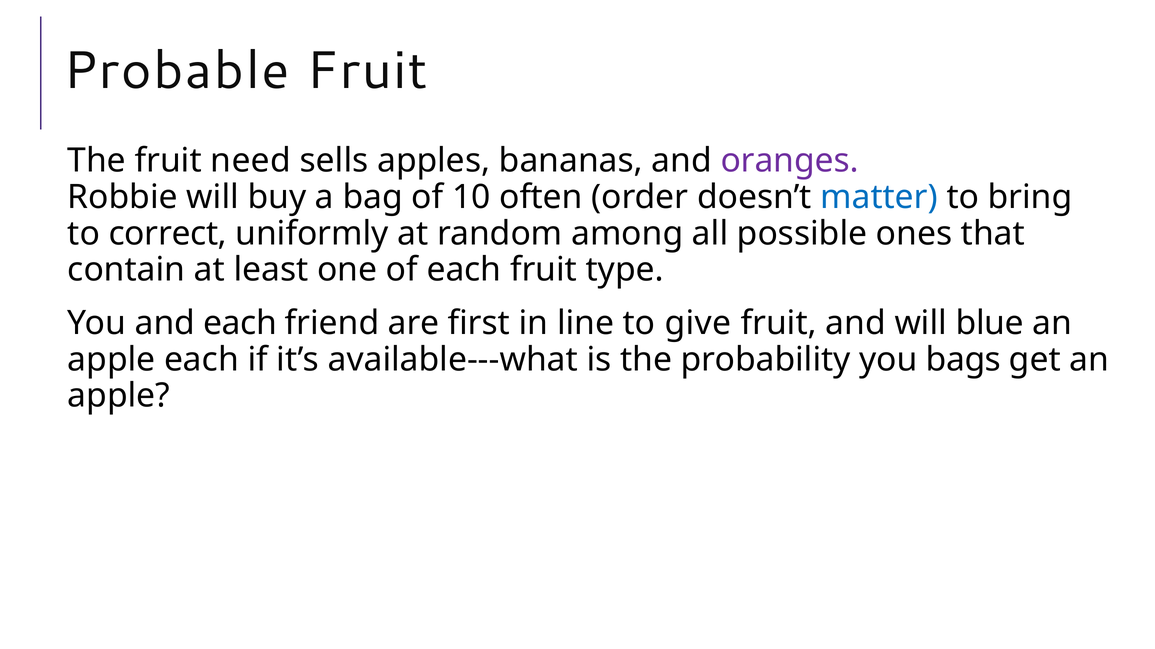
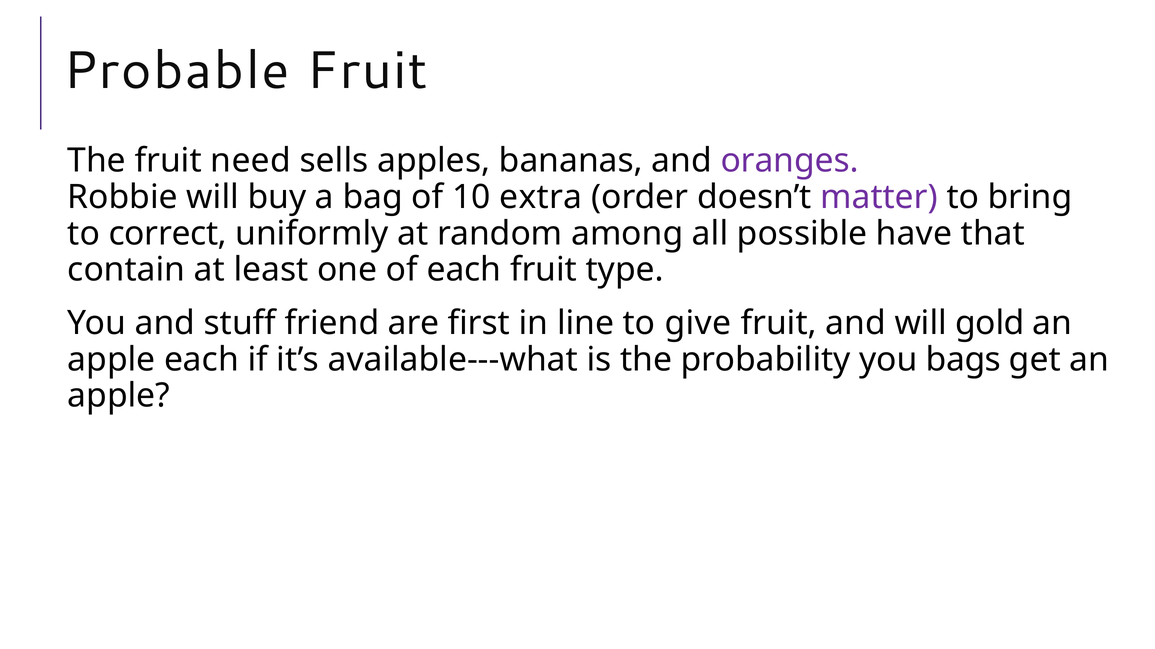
often: often -> extra
matter colour: blue -> purple
ones: ones -> have
and each: each -> stuff
blue: blue -> gold
